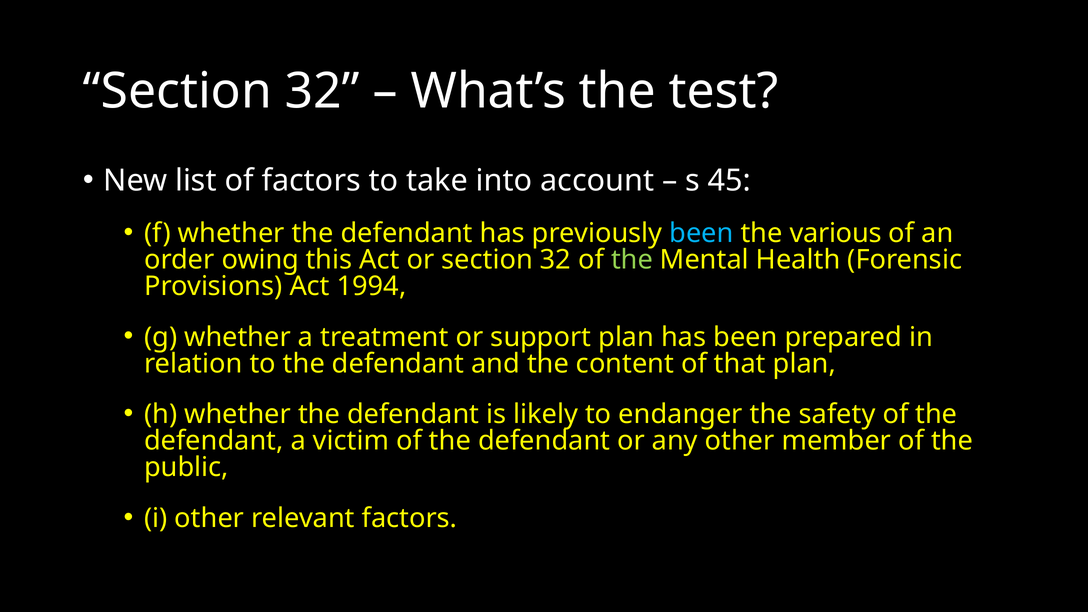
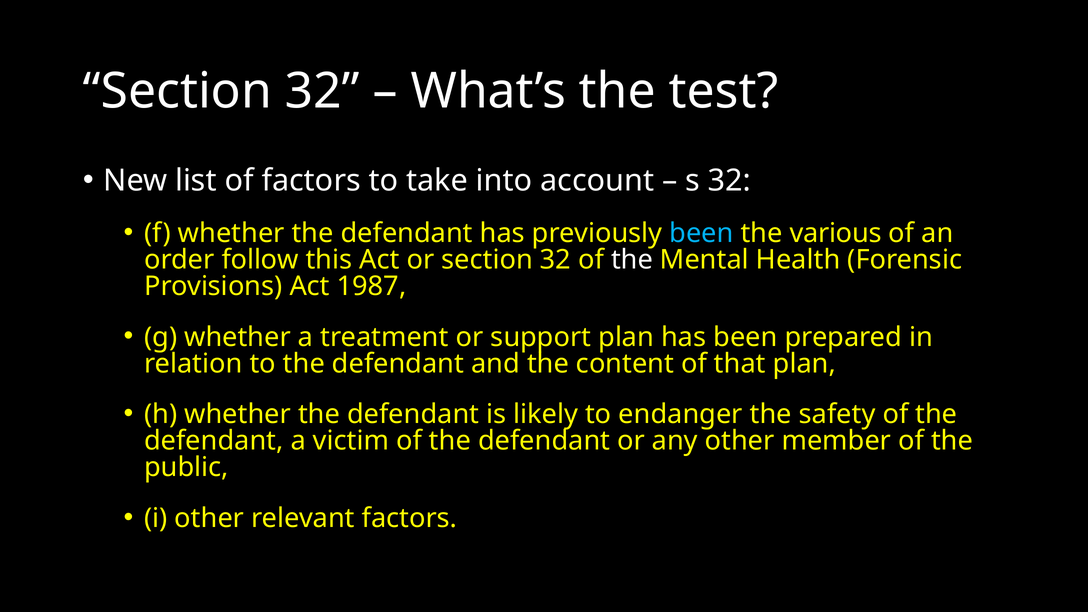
s 45: 45 -> 32
owing: owing -> follow
the at (632, 260) colour: light green -> white
1994: 1994 -> 1987
